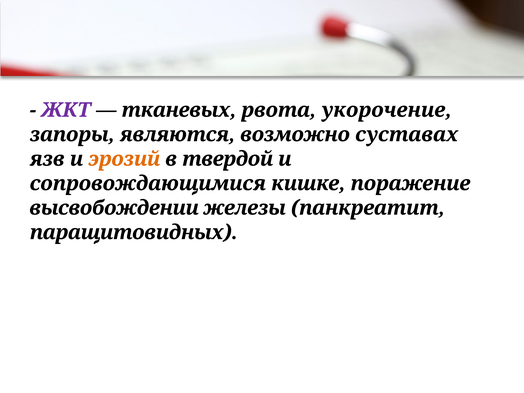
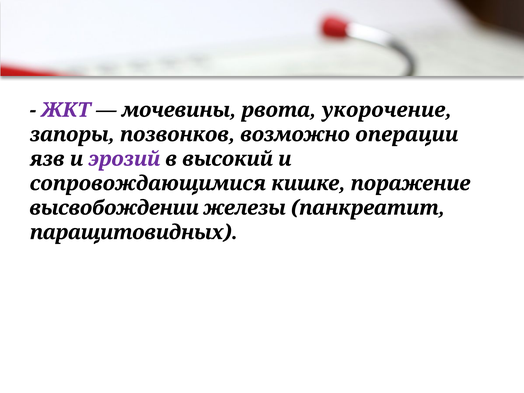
тканевых: тканевых -> мочевины
являются: являются -> позвонков
суставах: суставах -> операции
эрозий colour: orange -> purple
твердой: твердой -> высокий
